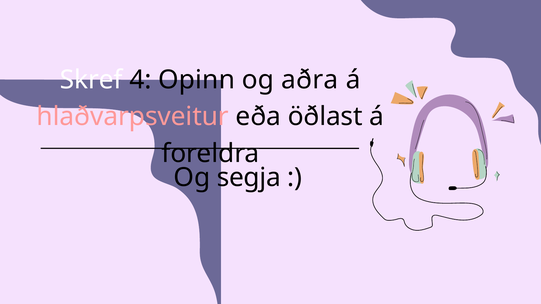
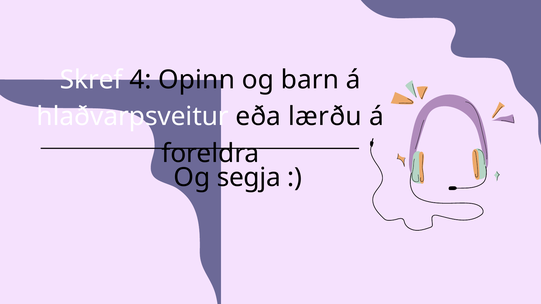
aðra: aðra -> barn
hlaðvarpsveitur colour: pink -> white
öðlast: öðlast -> lærðu
